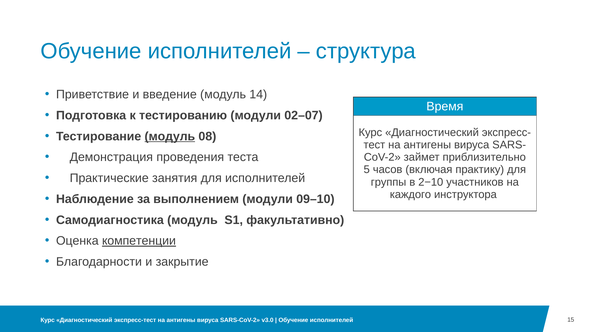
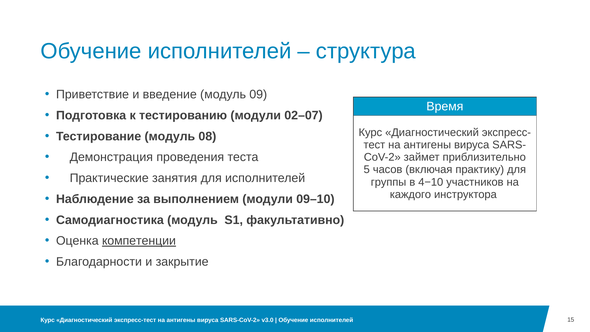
14: 14 -> 09
модуль at (170, 136) underline: present -> none
2−10: 2−10 -> 4−10
